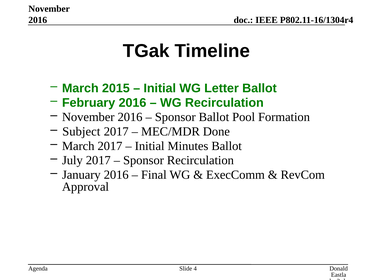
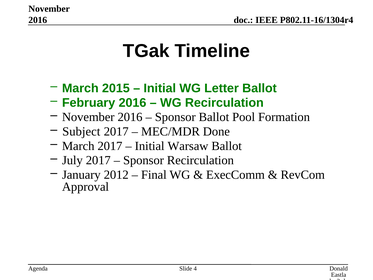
Minutes: Minutes -> Warsaw
January 2016: 2016 -> 2012
